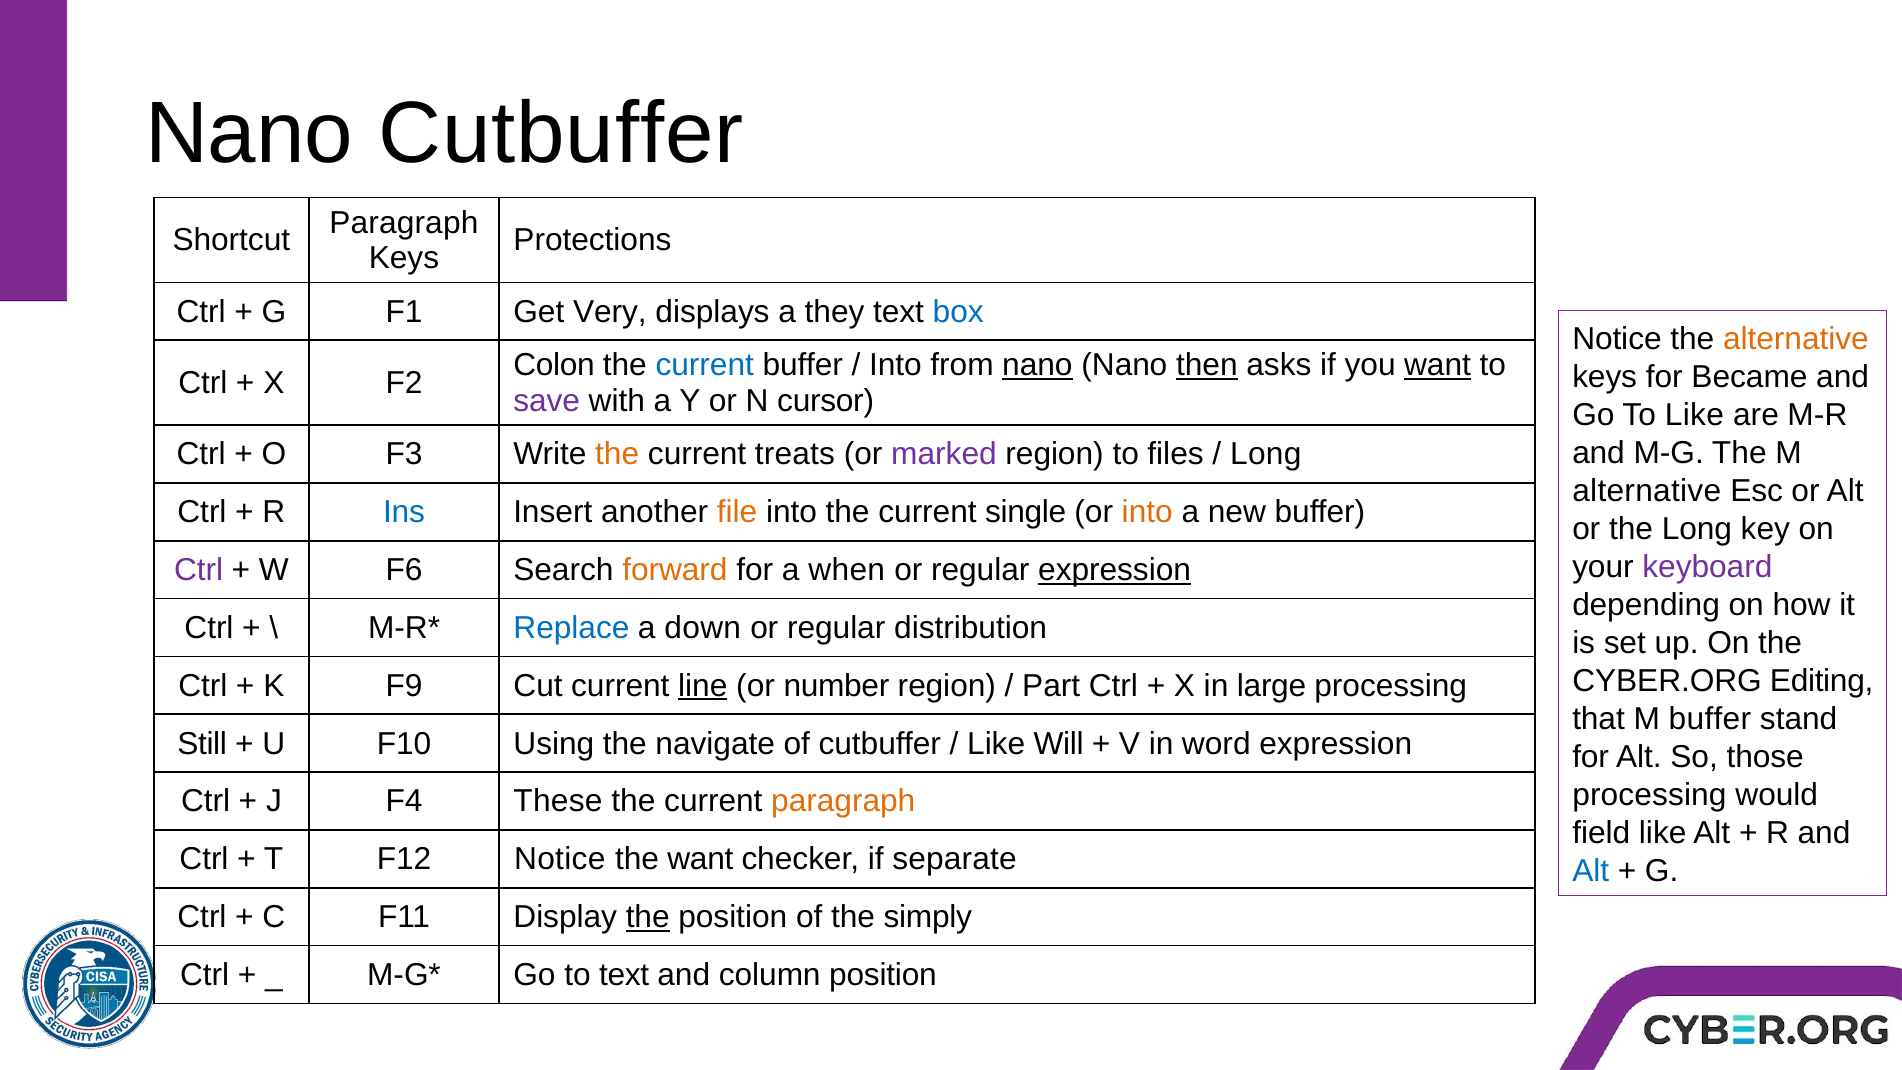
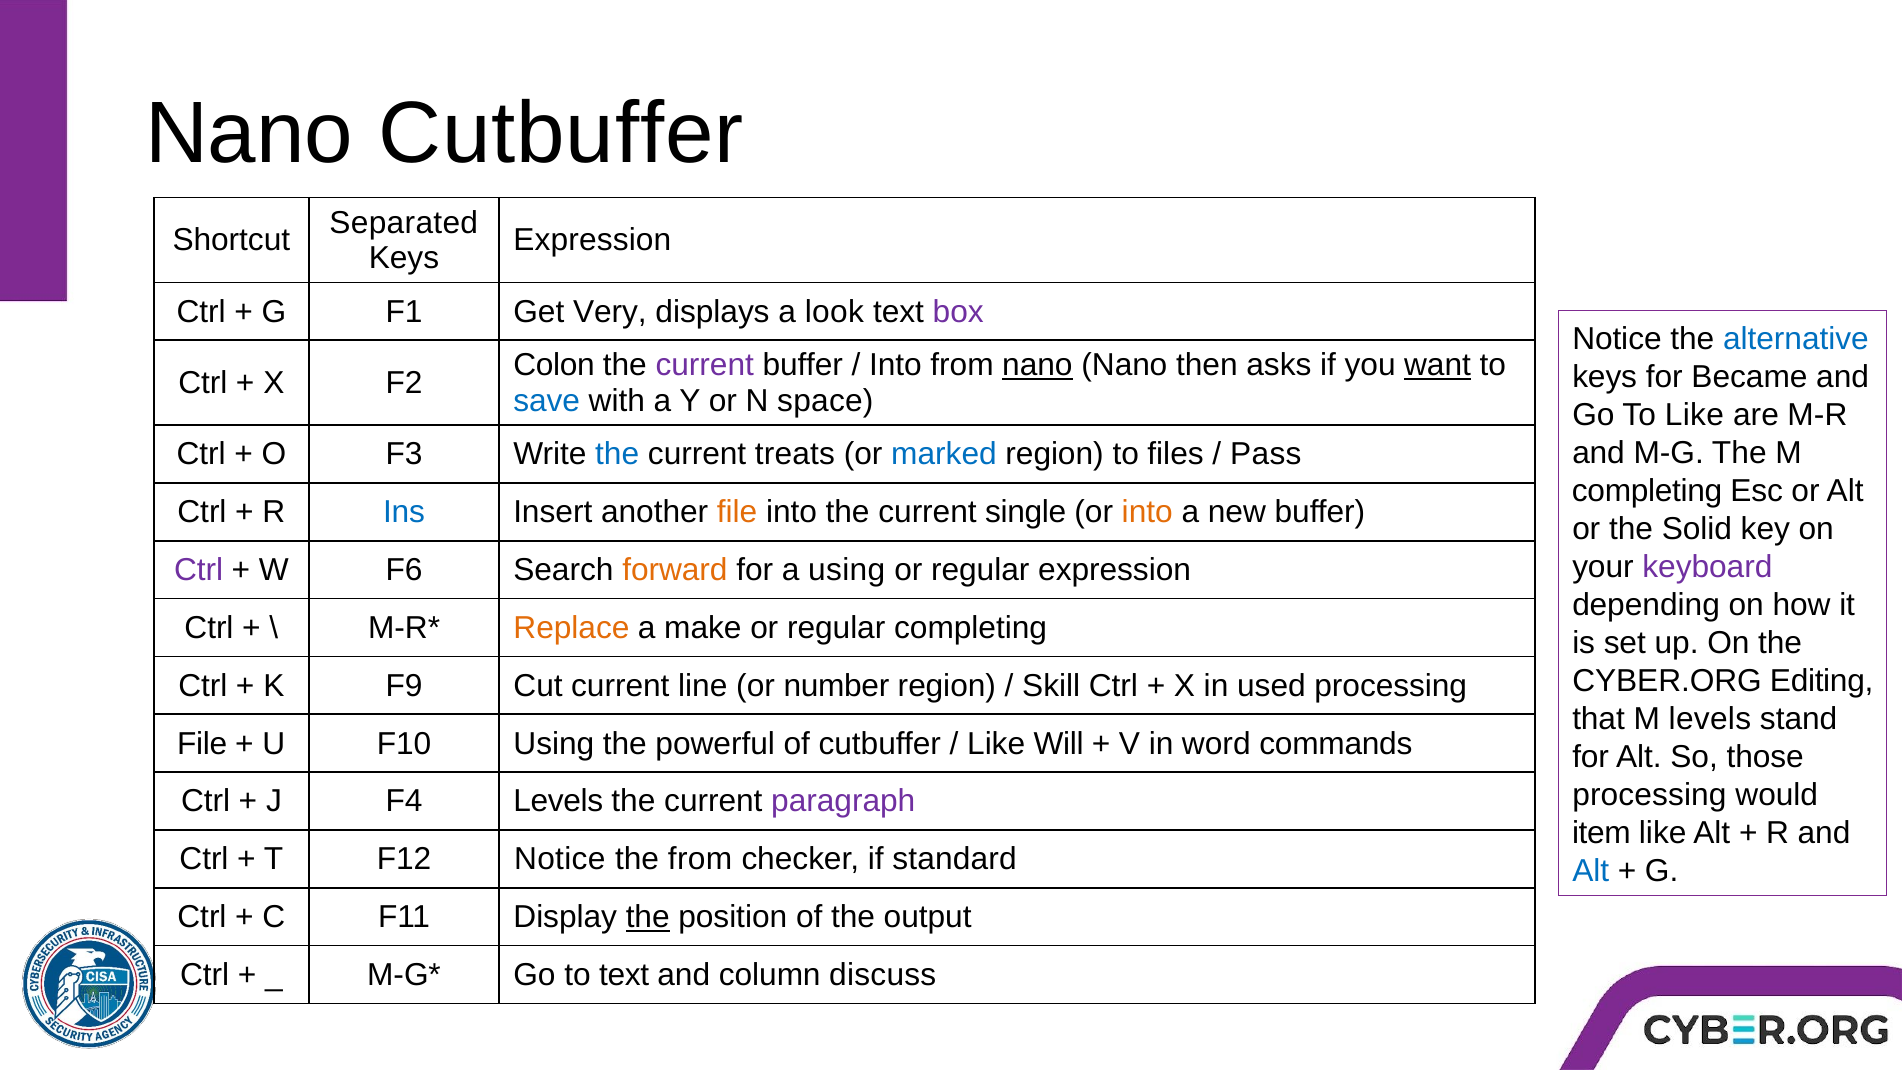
Paragraph at (404, 223): Paragraph -> Separated
Protections at (592, 240): Protections -> Expression
they: they -> look
box colour: blue -> purple
alternative at (1796, 339) colour: orange -> blue
current at (705, 365) colour: blue -> purple
then underline: present -> none
save colour: purple -> blue
cursor: cursor -> space
the at (617, 454) colour: orange -> blue
marked colour: purple -> blue
Long at (1266, 454): Long -> Pass
alternative at (1647, 491): alternative -> completing
the Long: Long -> Solid
a when: when -> using
expression at (1115, 570) underline: present -> none
Replace colour: blue -> orange
down: down -> make
regular distribution: distribution -> completing
line underline: present -> none
Part: Part -> Skill
large: large -> used
M buffer: buffer -> levels
Still at (202, 744): Still -> File
navigate: navigate -> powerful
word expression: expression -> commands
F4 These: These -> Levels
paragraph at (843, 801) colour: orange -> purple
field: field -> item
the want: want -> from
separate: separate -> standard
simply: simply -> output
column position: position -> discuss
